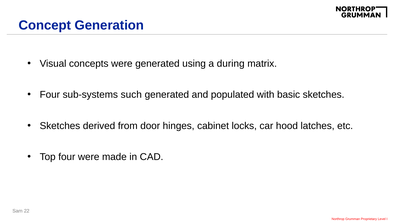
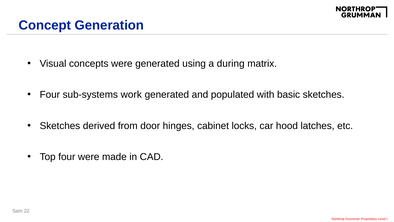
such: such -> work
